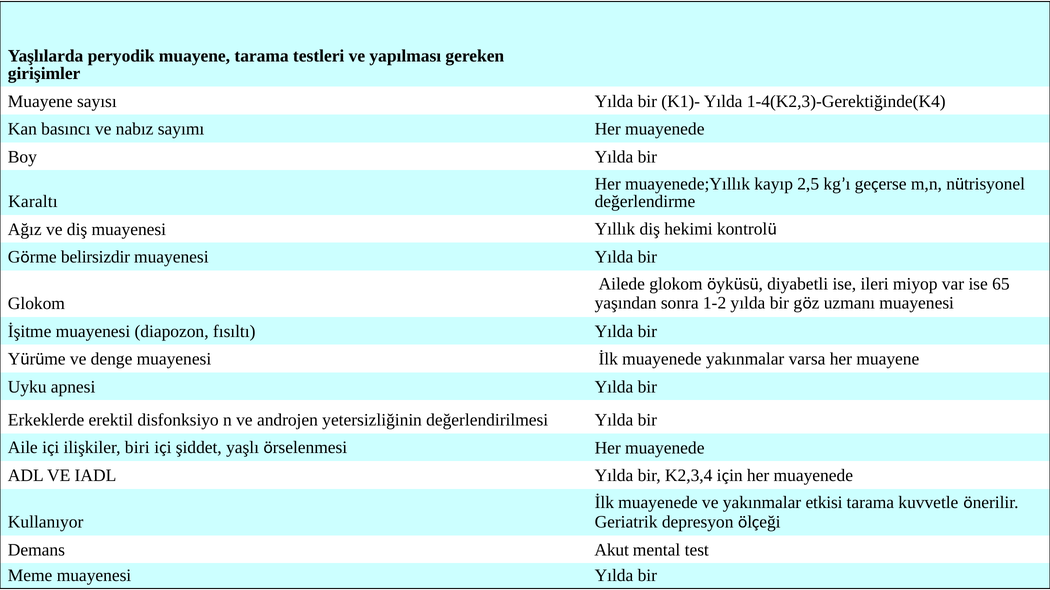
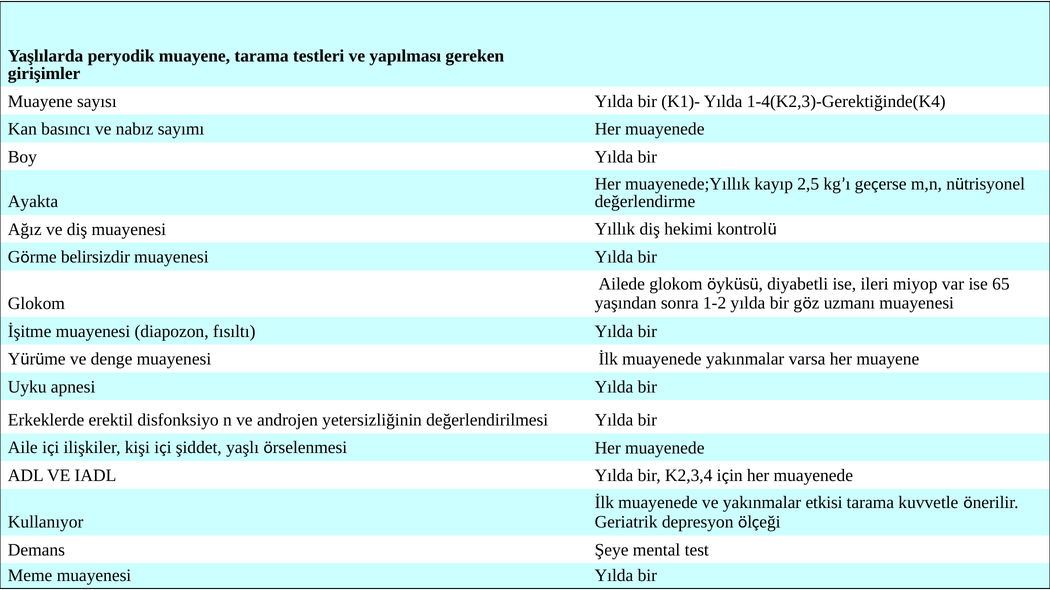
Karaltı: Karaltı -> Ayakta
biri: biri -> kişi
Akut: Akut -> Şeye
